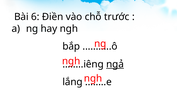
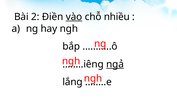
6: 6 -> 2
vào underline: none -> present
trước: trước -> nhiều
